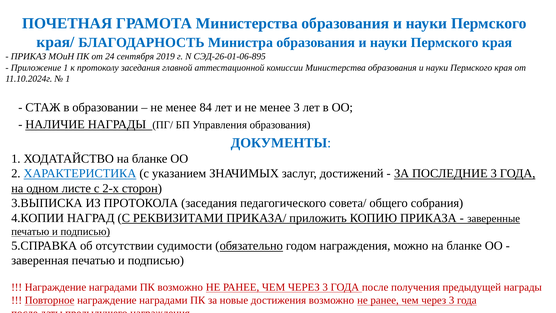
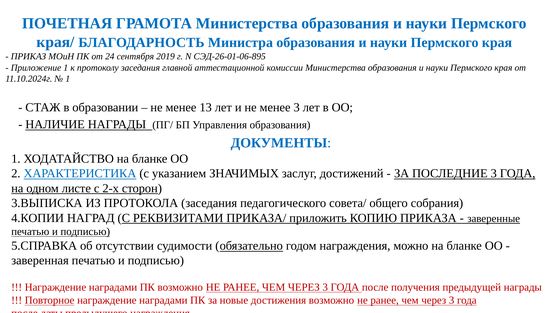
84: 84 -> 13
